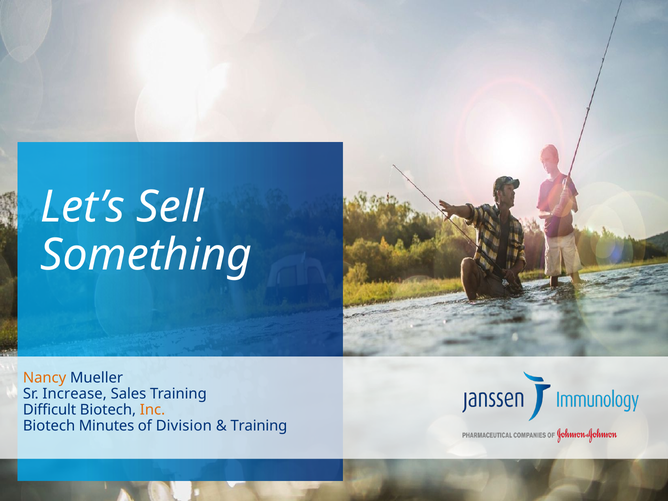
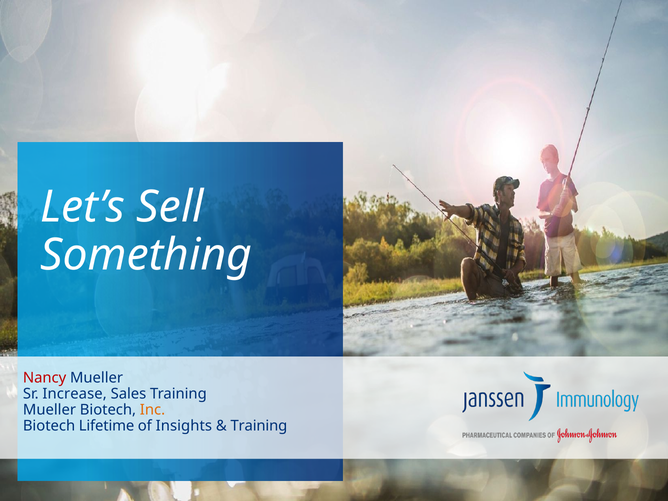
Nancy colour: orange -> red
Difficult at (50, 410): Difficult -> Mueller
Minutes: Minutes -> Lifetime
Division: Division -> Insights
